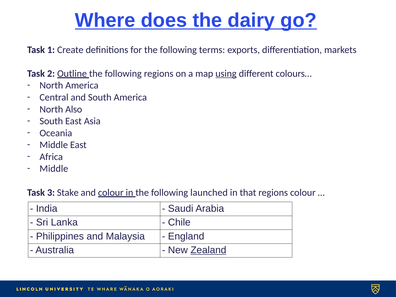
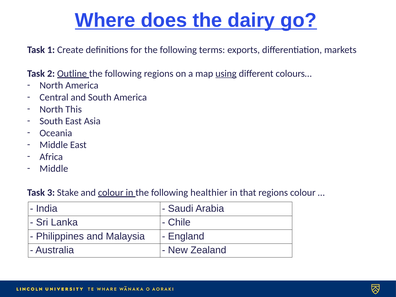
Also: Also -> This
launched: launched -> healthier
Zealand underline: present -> none
